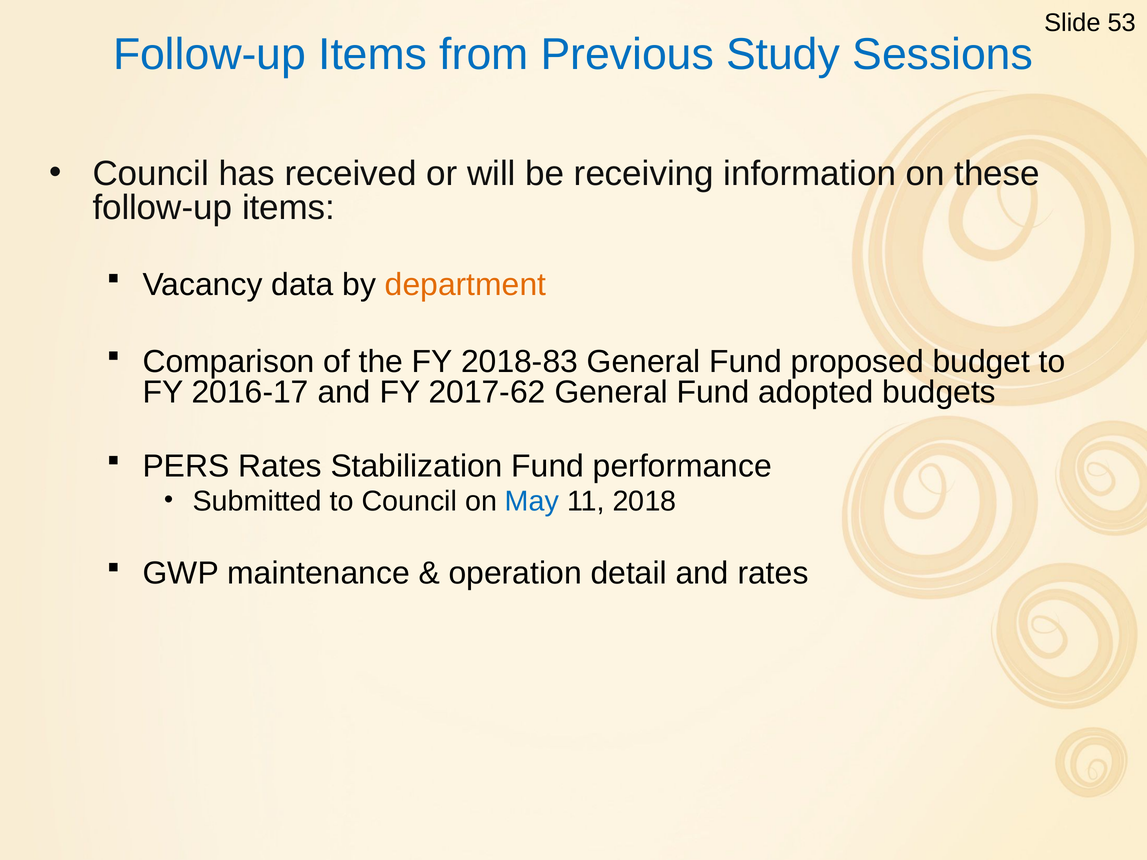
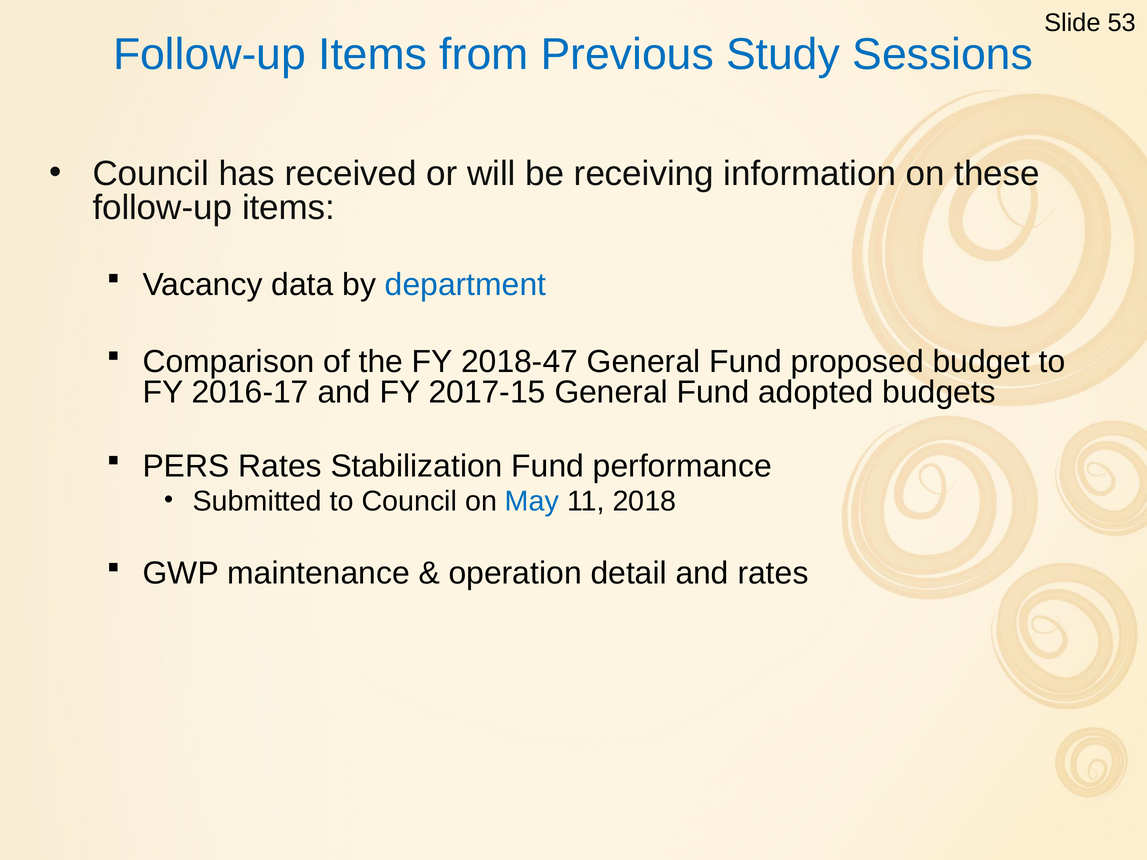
department colour: orange -> blue
2018-83: 2018-83 -> 2018-47
2017-62: 2017-62 -> 2017-15
